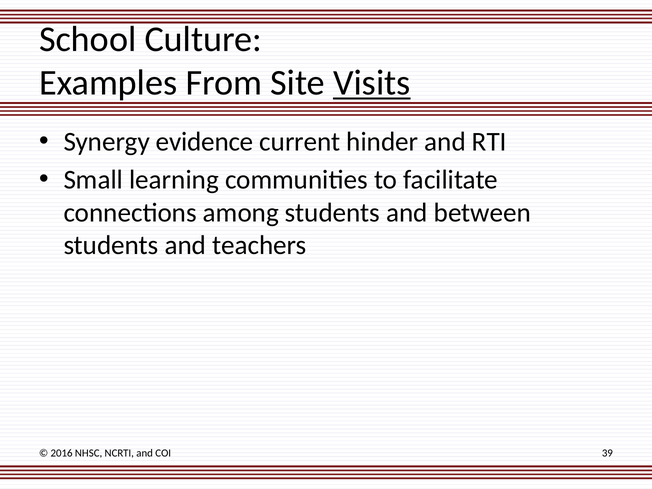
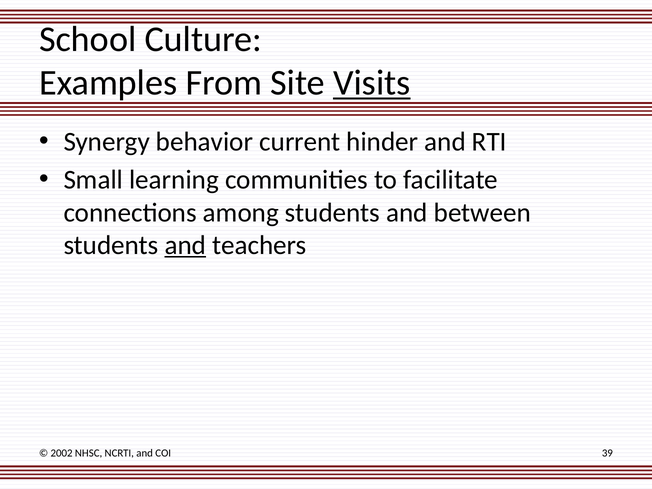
evidence: evidence -> behavior
and at (185, 245) underline: none -> present
2016: 2016 -> 2002
